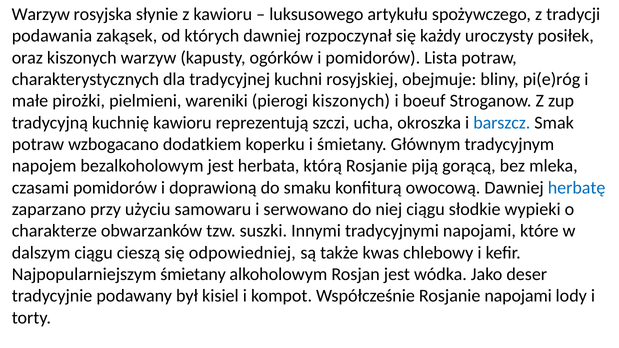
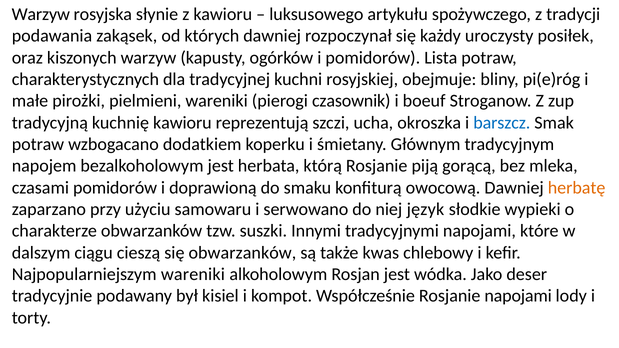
pierogi kiszonych: kiszonych -> czasownik
herbatę colour: blue -> orange
niej ciągu: ciągu -> język
się odpowiedniej: odpowiedniej -> obwarzanków
Najpopularniejszym śmietany: śmietany -> wareniki
